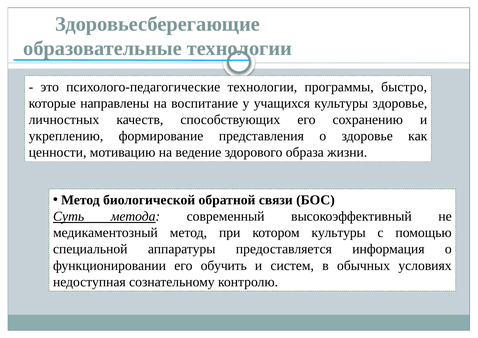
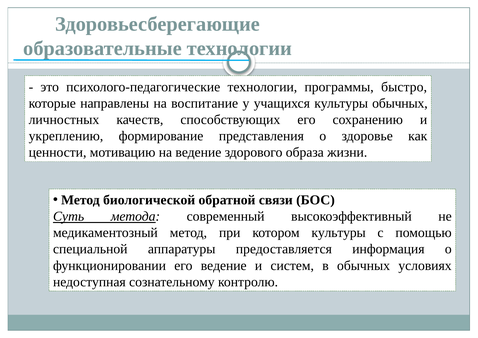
культуры здоровье: здоровье -> обычных
его обучить: обучить -> ведение
